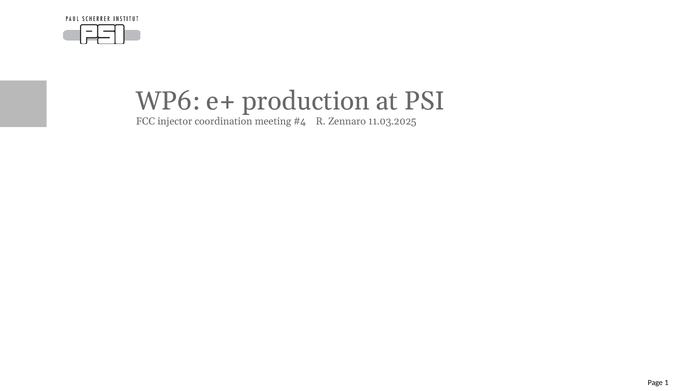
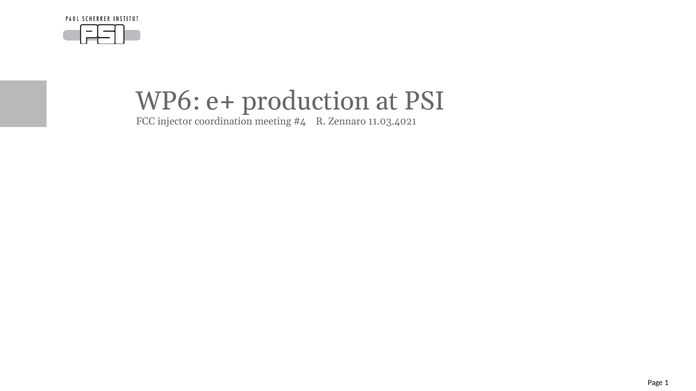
11.03.2025: 11.03.2025 -> 11.03.4021
